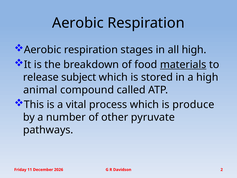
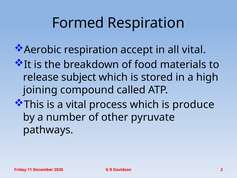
Aerobic at (78, 23): Aerobic -> Formed
stages: stages -> accept
all high: high -> vital
materials underline: present -> none
animal: animal -> joining
